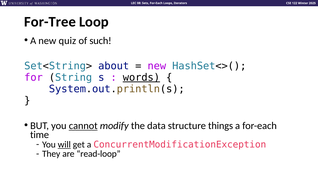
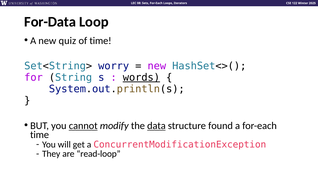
For-Tree: For-Tree -> For-Data
of such: such -> time
about: about -> worry
data underline: none -> present
things: things -> found
will underline: present -> none
